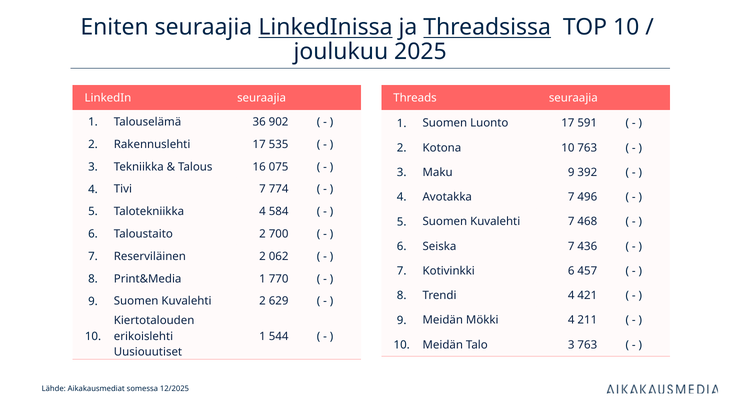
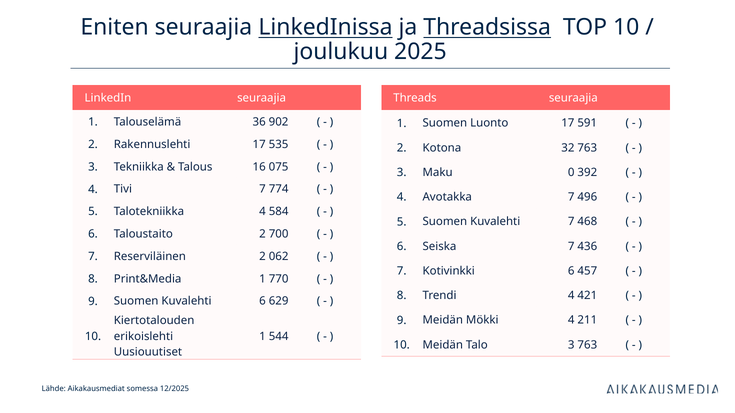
Kotona 10: 10 -> 32
Maku 9: 9 -> 0
Kuvalehti 2: 2 -> 6
